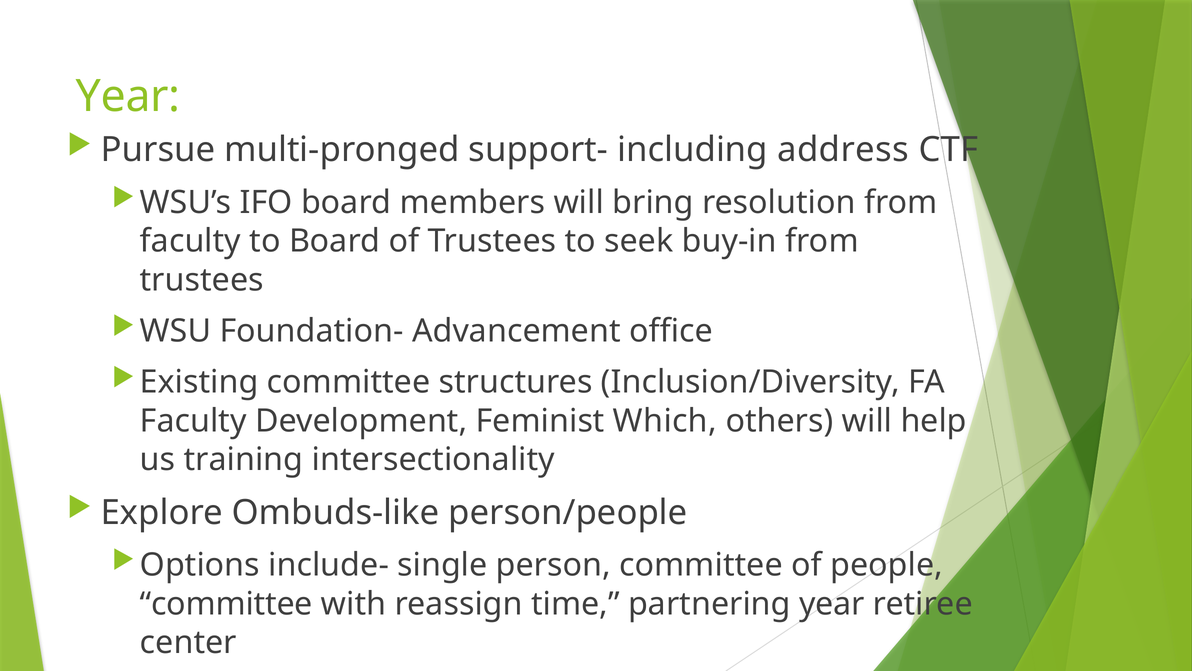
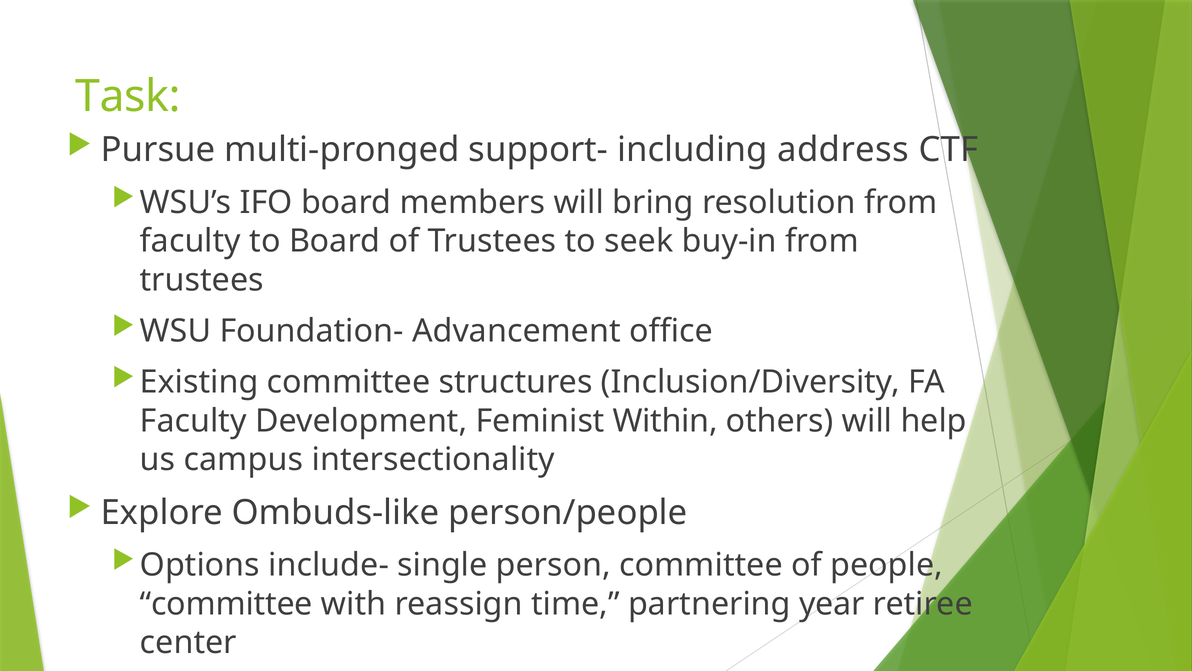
Year at (128, 97): Year -> Task
Which: Which -> Within
training: training -> campus
